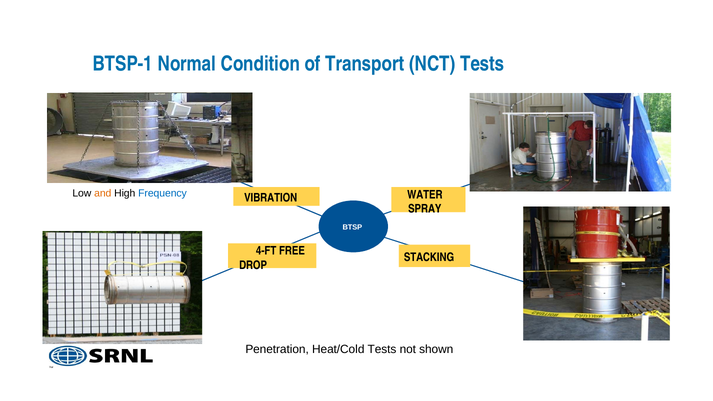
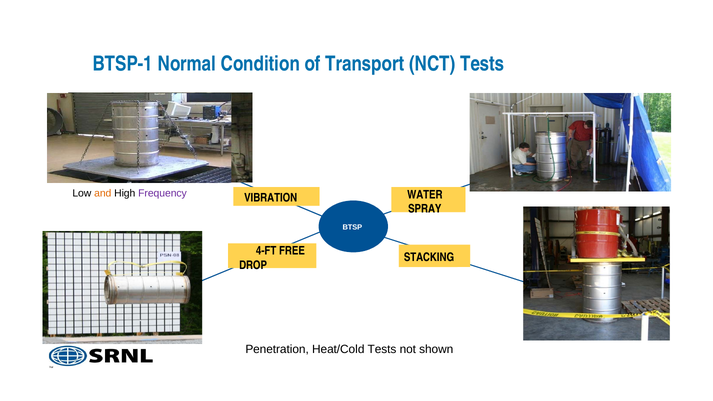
Frequency colour: blue -> purple
